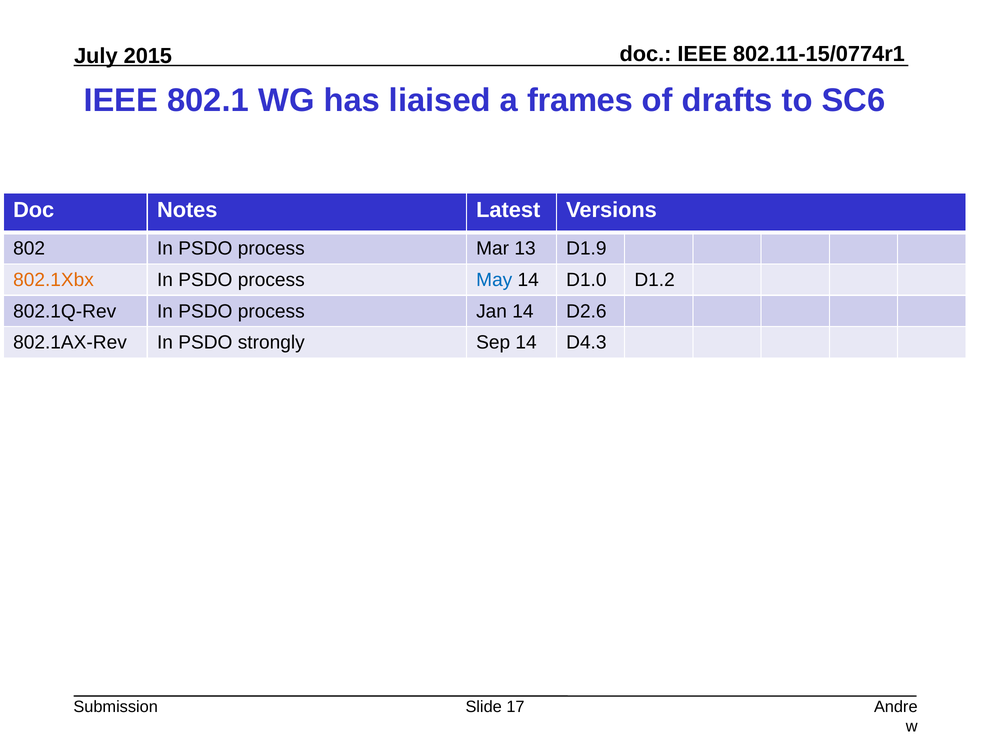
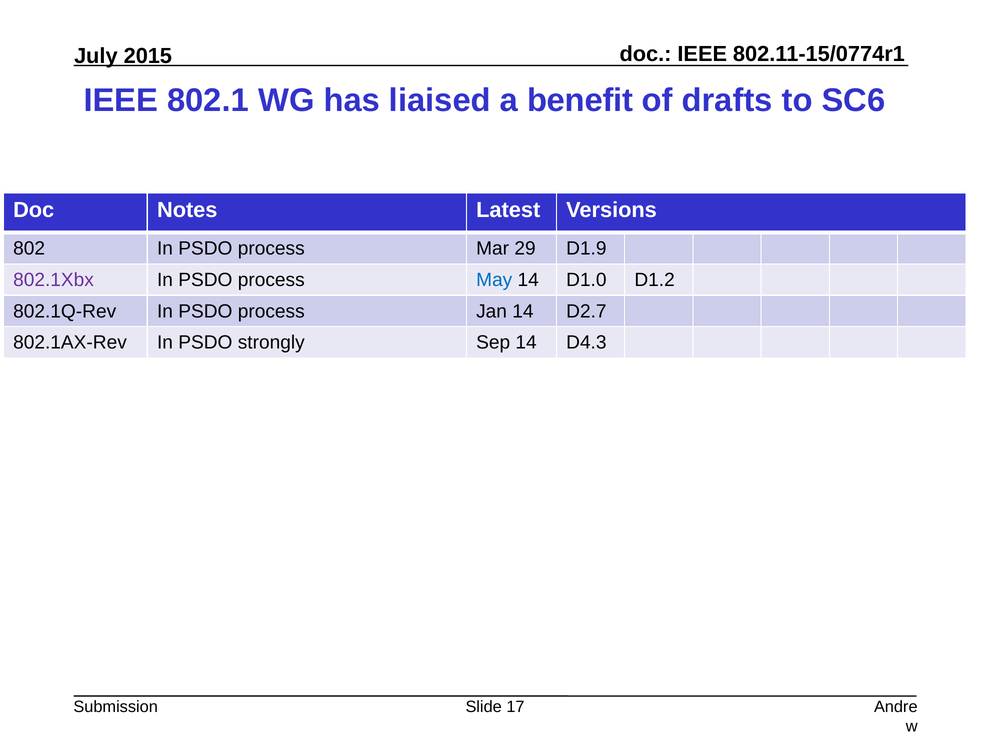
frames: frames -> benefit
13: 13 -> 29
802.1Xbx colour: orange -> purple
D2.6: D2.6 -> D2.7
